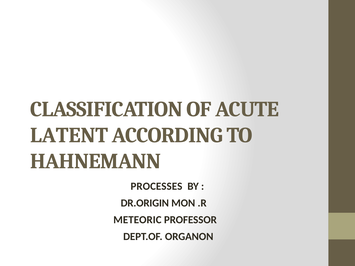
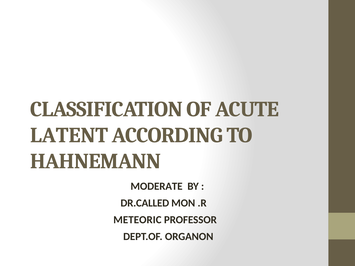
PROCESSES: PROCESSES -> MODERATE
DR.ORIGIN: DR.ORIGIN -> DR.CALLED
